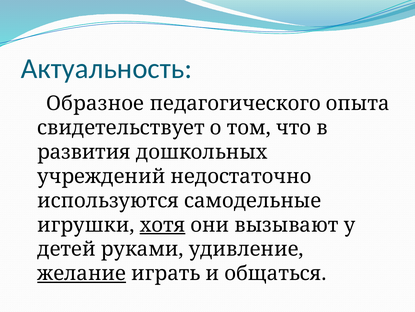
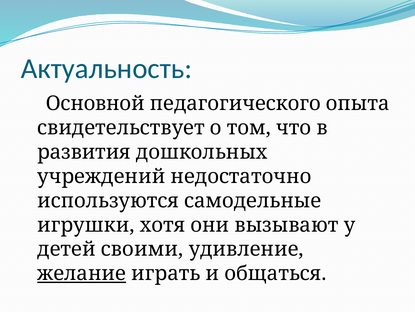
Образное: Образное -> Основной
хотя underline: present -> none
руками: руками -> своими
